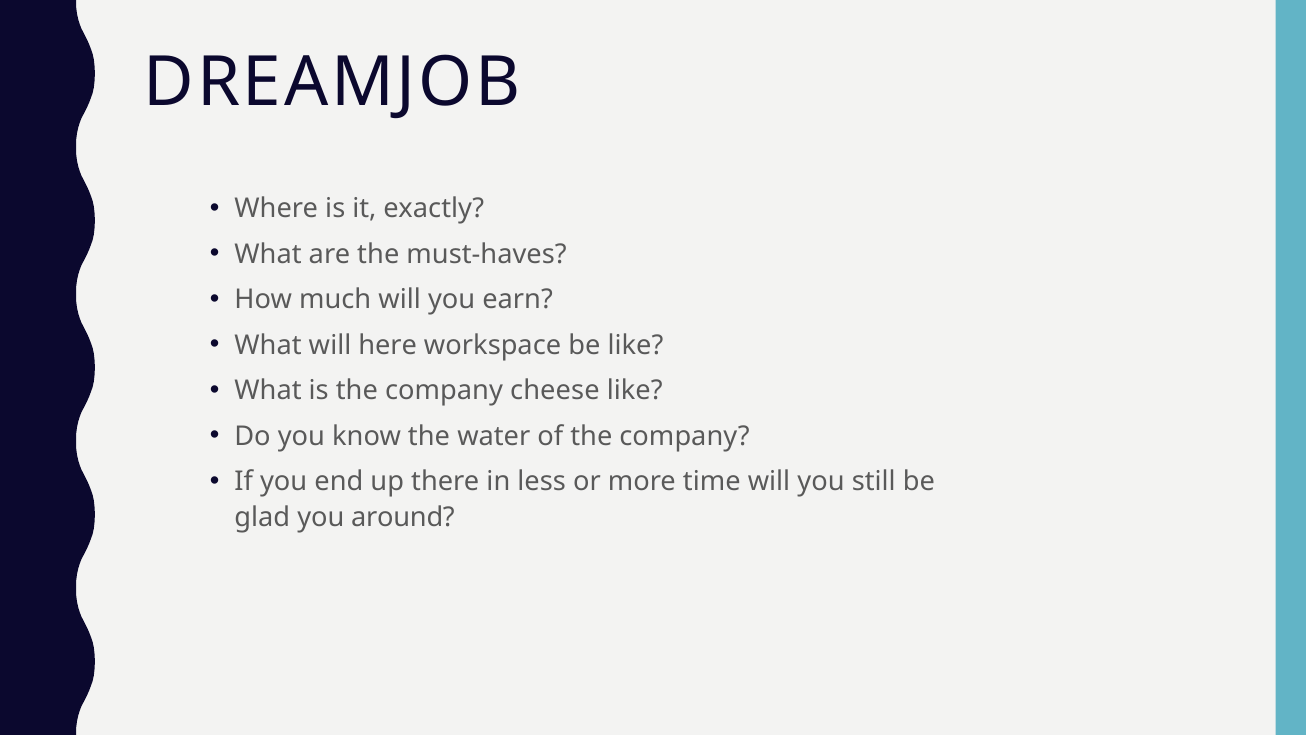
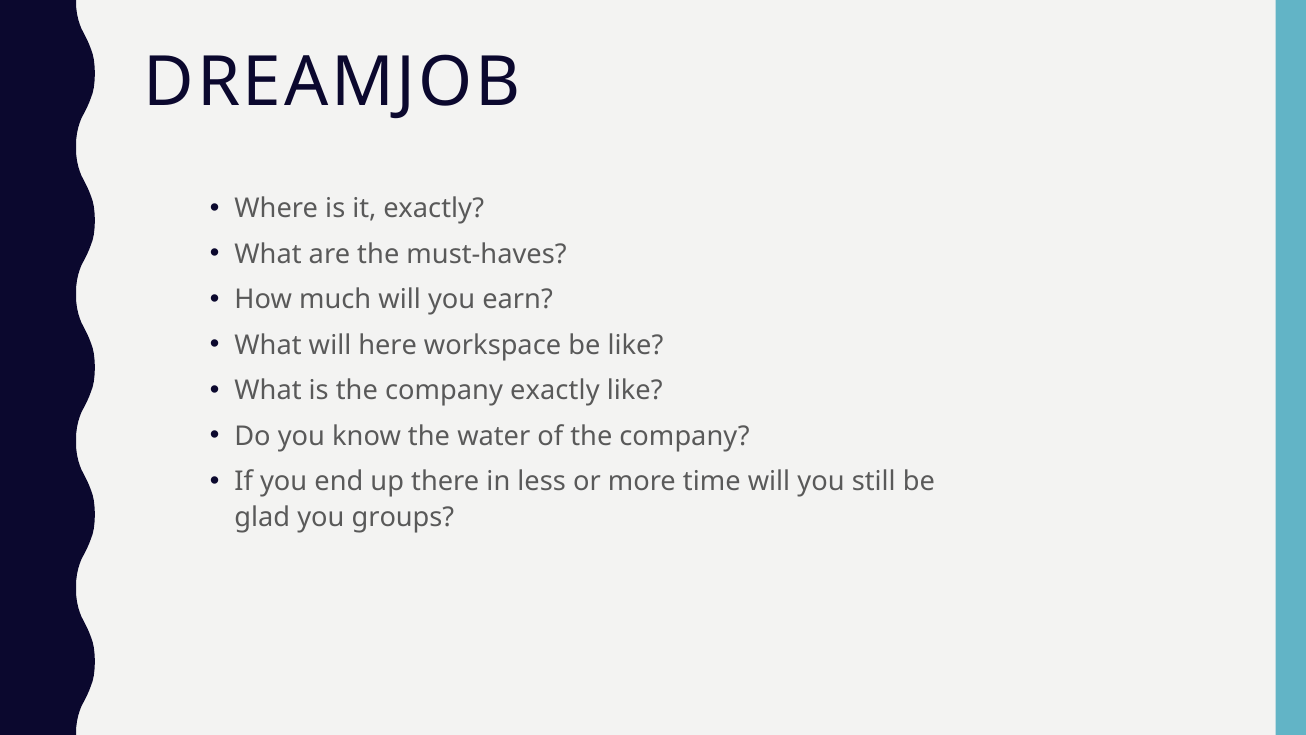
company cheese: cheese -> exactly
around: around -> groups
